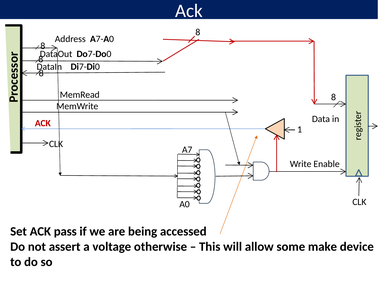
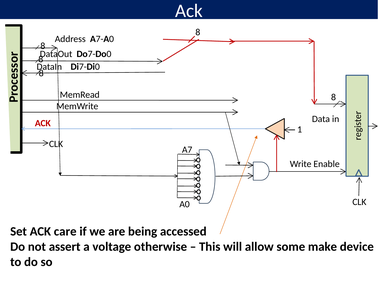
pass: pass -> care
